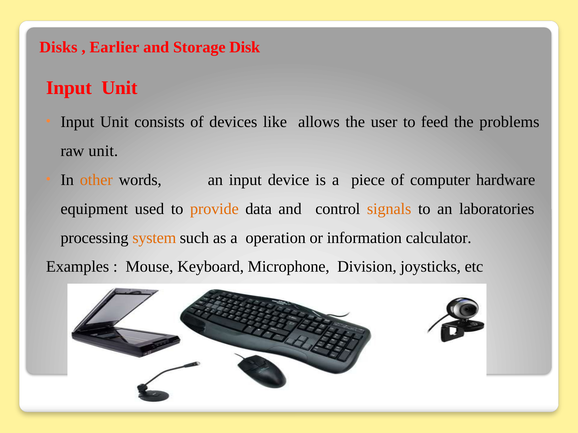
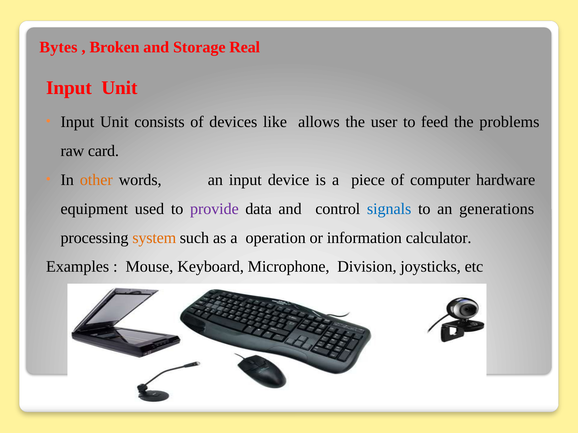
Disks: Disks -> Bytes
Earlier: Earlier -> Broken
Disk: Disk -> Real
raw unit: unit -> card
provide colour: orange -> purple
signals colour: orange -> blue
laboratories: laboratories -> generations
